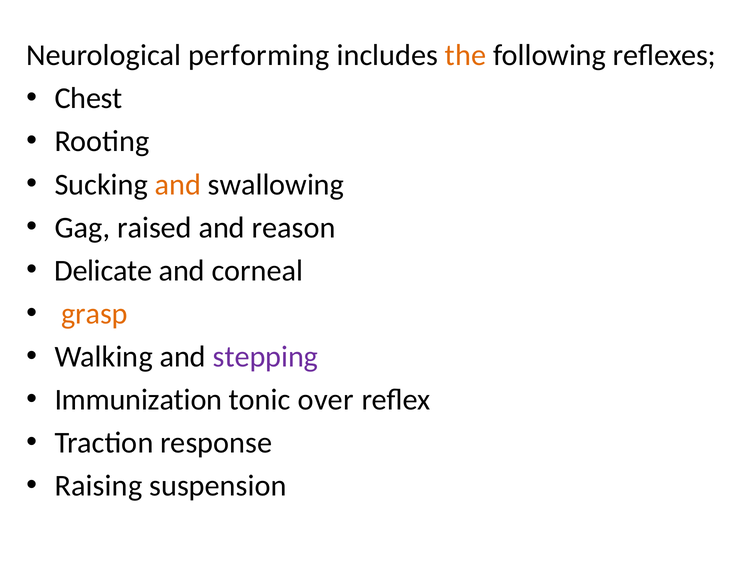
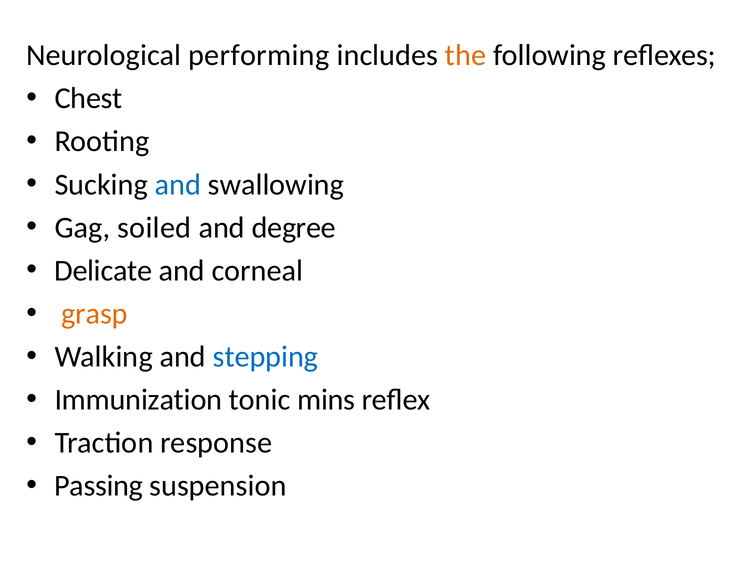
and at (178, 185) colour: orange -> blue
raised: raised -> soiled
reason: reason -> degree
stepping colour: purple -> blue
over: over -> mins
Raising: Raising -> Passing
